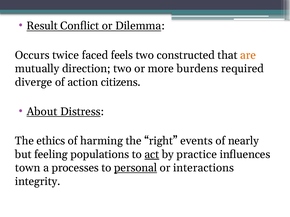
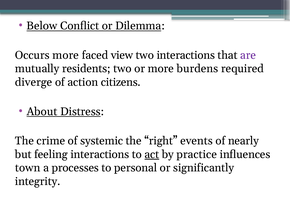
Result: Result -> Below
Occurs twice: twice -> more
feels: feels -> view
two constructed: constructed -> interactions
are colour: orange -> purple
direction: direction -> residents
ethics: ethics -> crime
harming: harming -> systemic
feeling populations: populations -> interactions
personal underline: present -> none
interactions: interactions -> significantly
